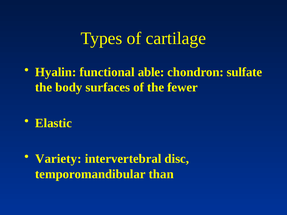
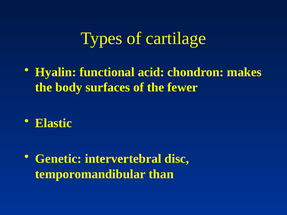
able: able -> acid
sulfate: sulfate -> makes
Variety: Variety -> Genetic
